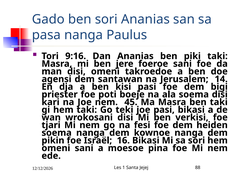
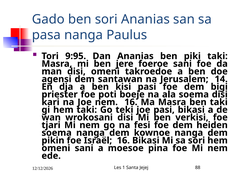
9:16: 9:16 -> 9:95
nem 45: 45 -> 16
